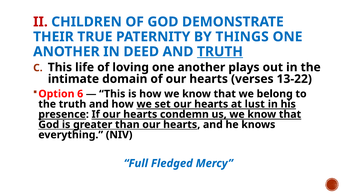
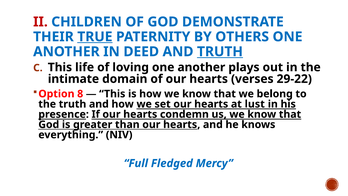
TRUE underline: none -> present
THINGS: THINGS -> OTHERS
13-22: 13-22 -> 29-22
6: 6 -> 8
